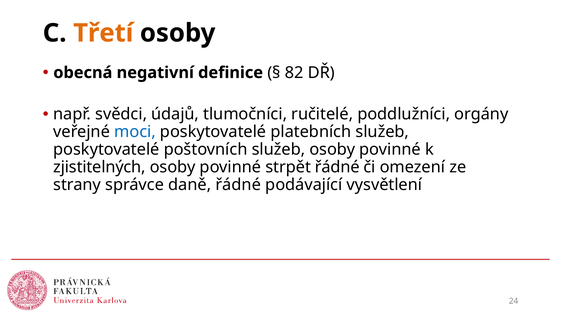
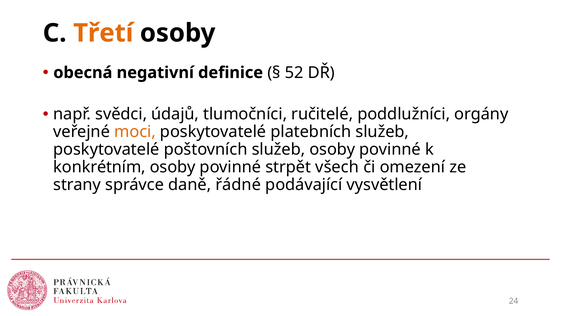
82: 82 -> 52
moci colour: blue -> orange
zjistitelných: zjistitelných -> konkrétním
strpět řádné: řádné -> všech
